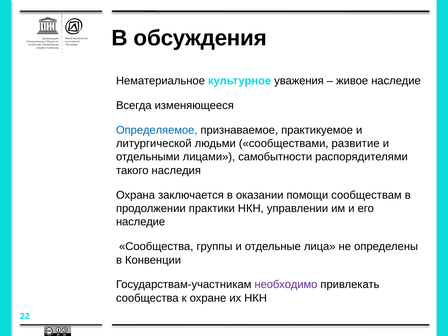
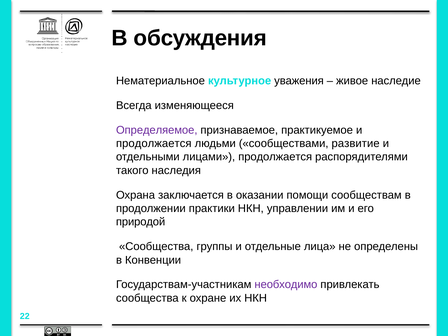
Определяемое colour: blue -> purple
литургической at (154, 143): литургической -> продолжается
лицами самобытности: самобытности -> продолжается
наследие at (141, 222): наследие -> природой
